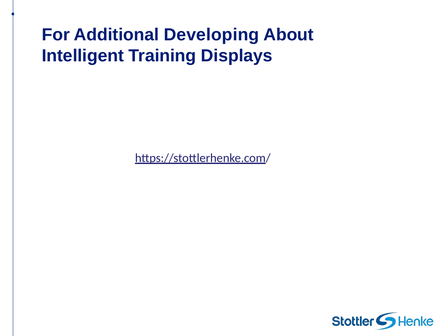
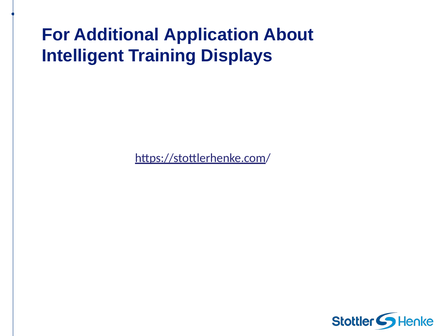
Developing: Developing -> Application
